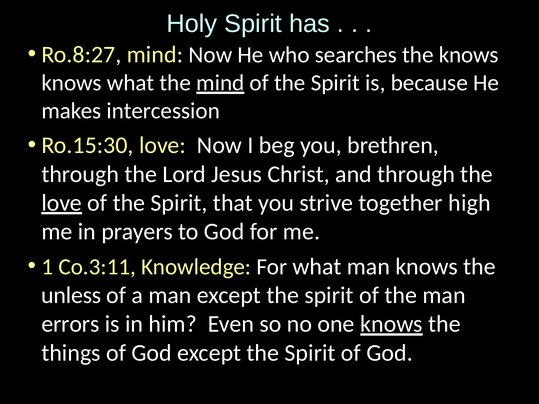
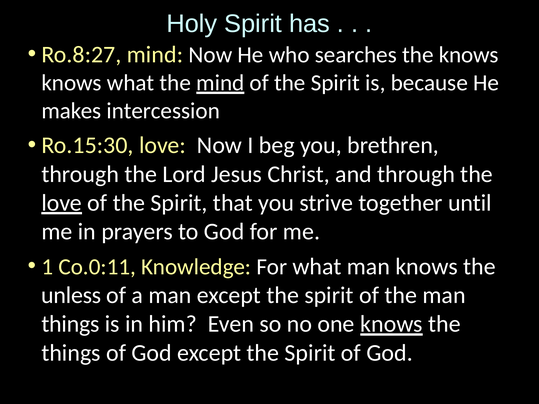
high: high -> until
Co.3:11: Co.3:11 -> Co.0:11
errors at (70, 324): errors -> things
